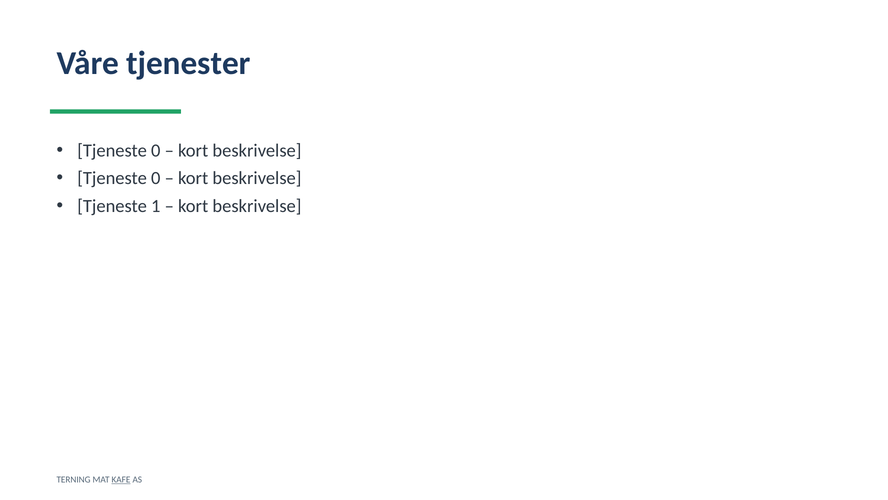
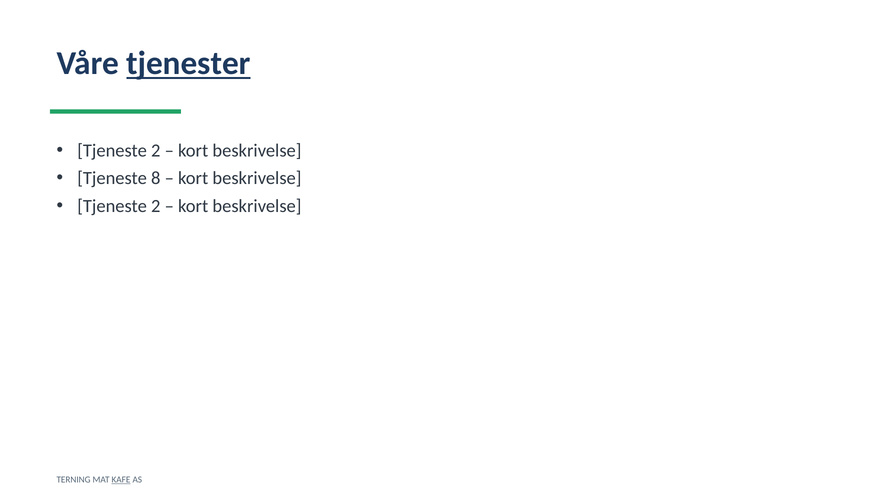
tjenester underline: none -> present
0 at (156, 150): 0 -> 2
0 at (156, 178): 0 -> 8
1 at (156, 206): 1 -> 2
